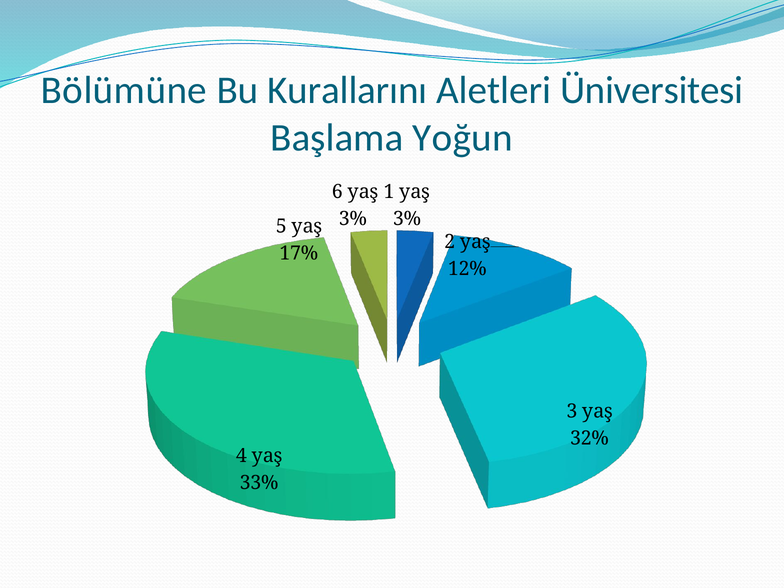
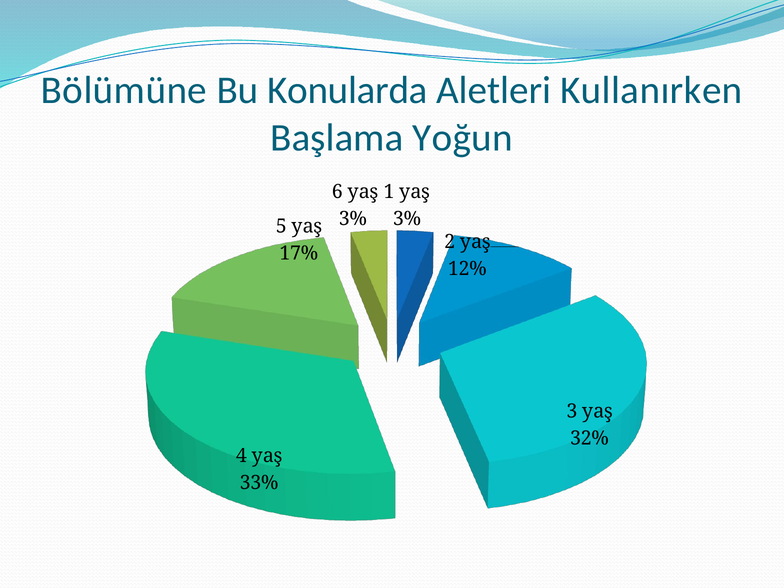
Kurallarını: Kurallarını -> Konularda
Üniversitesi: Üniversitesi -> Kullanırken
